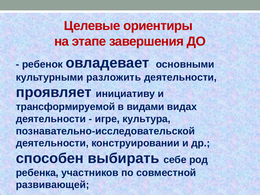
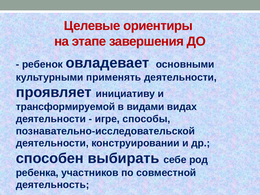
разложить: разложить -> применять
культура: культура -> способы
развивающей: развивающей -> деятельность
